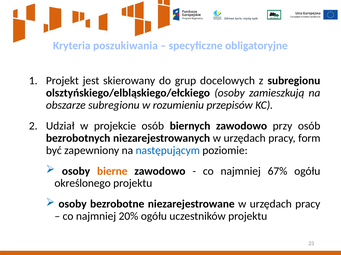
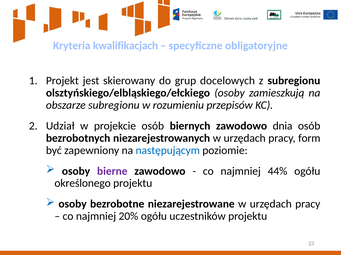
poszukiwania: poszukiwania -> kwalifikacjach
przy: przy -> dnia
bierne colour: orange -> purple
67%: 67% -> 44%
